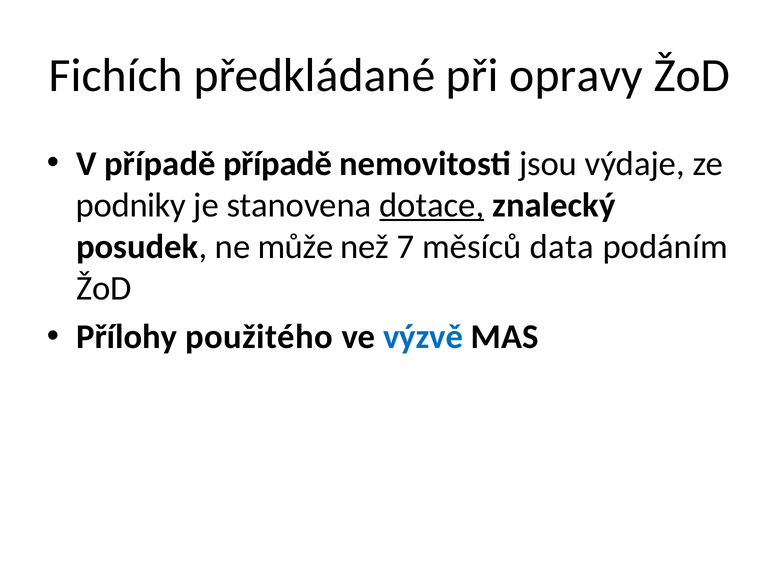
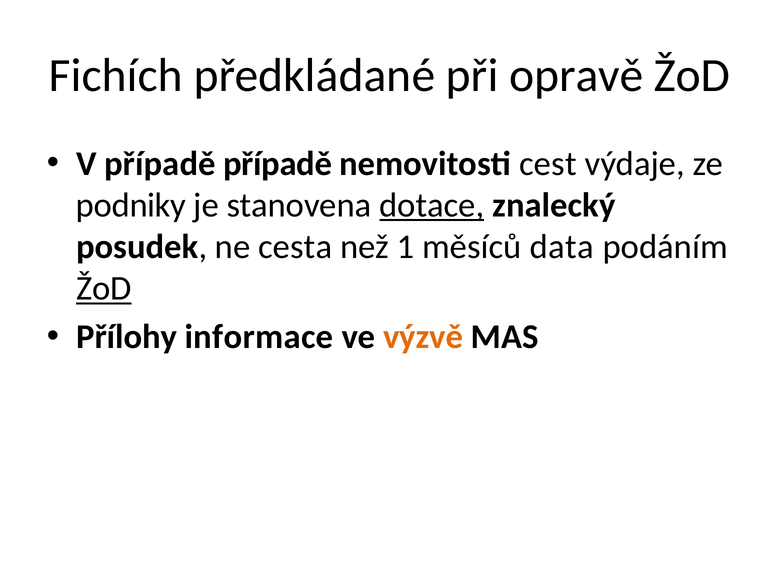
opravy: opravy -> opravě
jsou: jsou -> cest
může: může -> cesta
7: 7 -> 1
ŽoD at (104, 288) underline: none -> present
použitého: použitého -> informace
výzvě colour: blue -> orange
